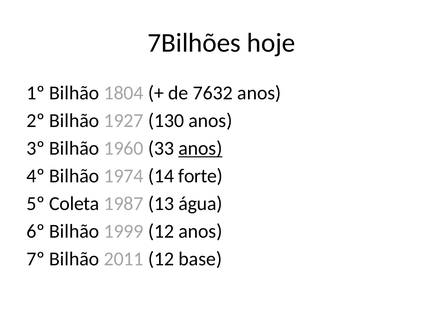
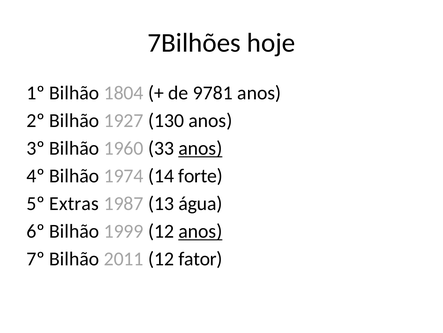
7632: 7632 -> 9781
Coleta: Coleta -> Extras
anos at (200, 231) underline: none -> present
base: base -> fator
